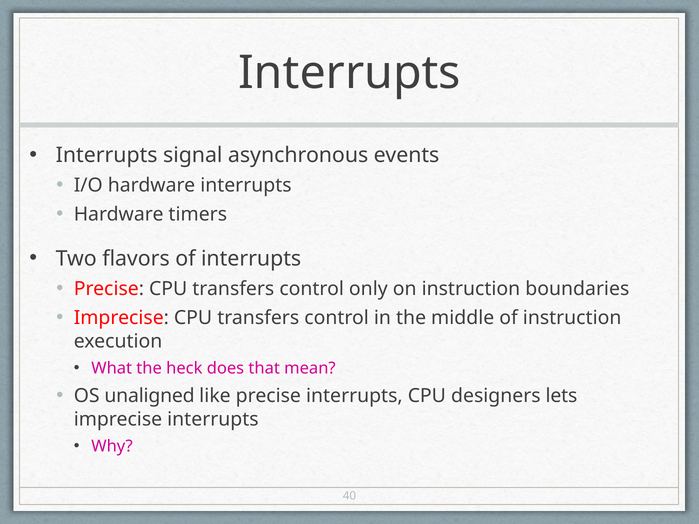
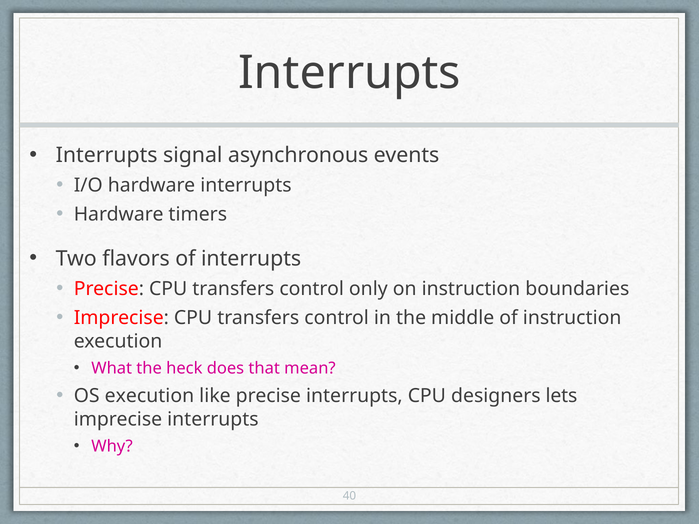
OS unaligned: unaligned -> execution
